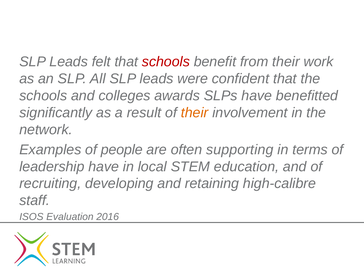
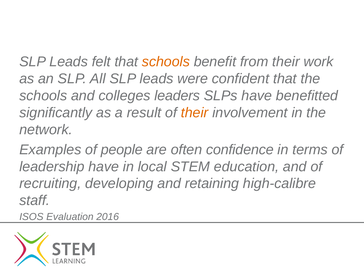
schools at (166, 62) colour: red -> orange
awards: awards -> leaders
supporting: supporting -> confidence
